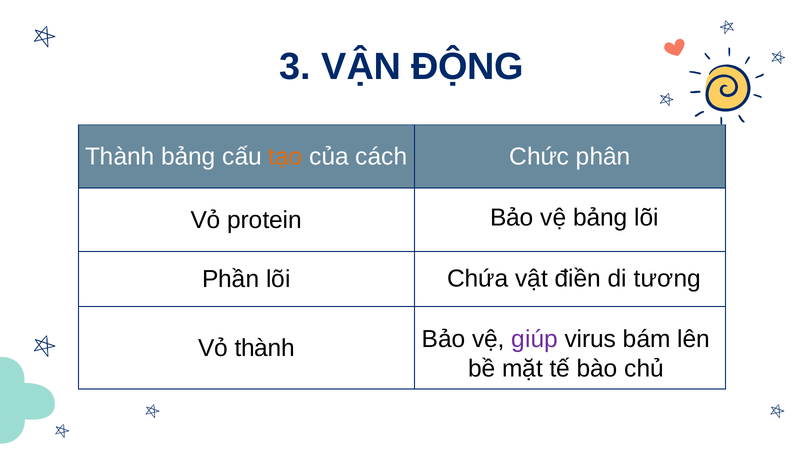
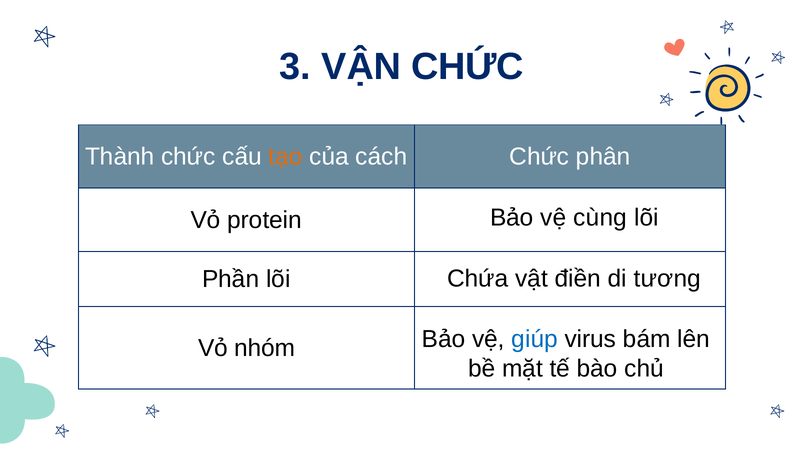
VẬN ĐỘNG: ĐỘNG -> CHỨC
Thành bảng: bảng -> chức
vệ bảng: bảng -> cùng
giúp colour: purple -> blue
Vỏ thành: thành -> nhóm
